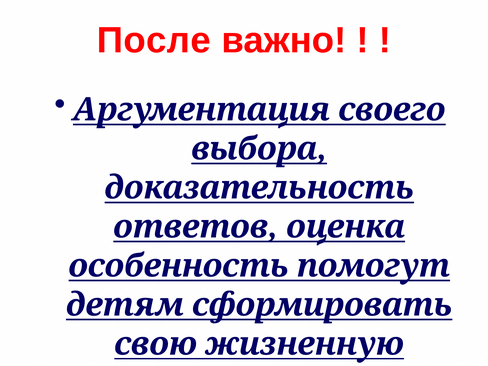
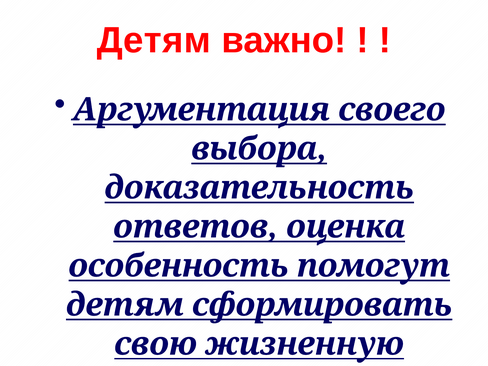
После at (154, 40): После -> Детям
